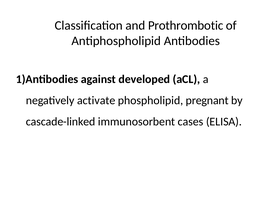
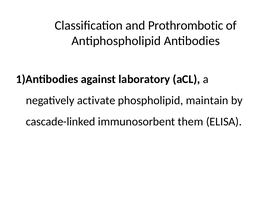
developed: developed -> laboratory
pregnant: pregnant -> maintain
cases: cases -> them
